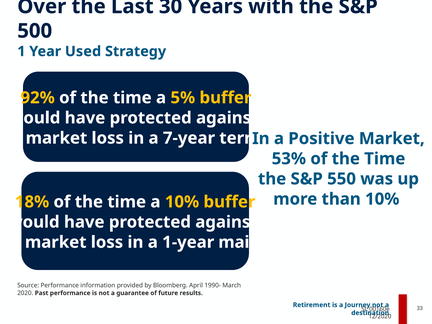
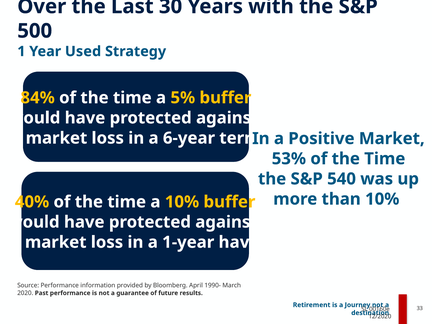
92%: 92% -> 84%
7-year: 7-year -> 6-year
550: 550 -> 540
18%: 18% -> 40%
1-year main: main -> have
